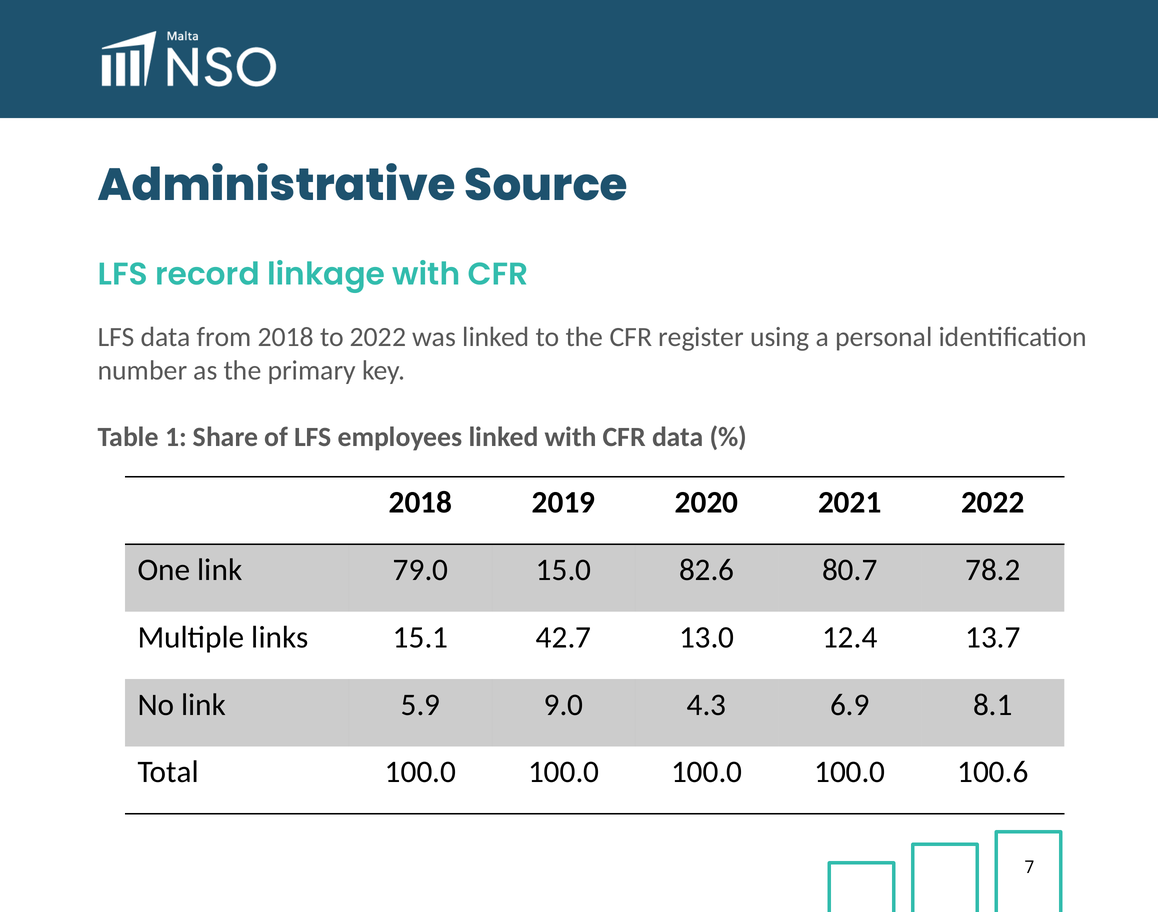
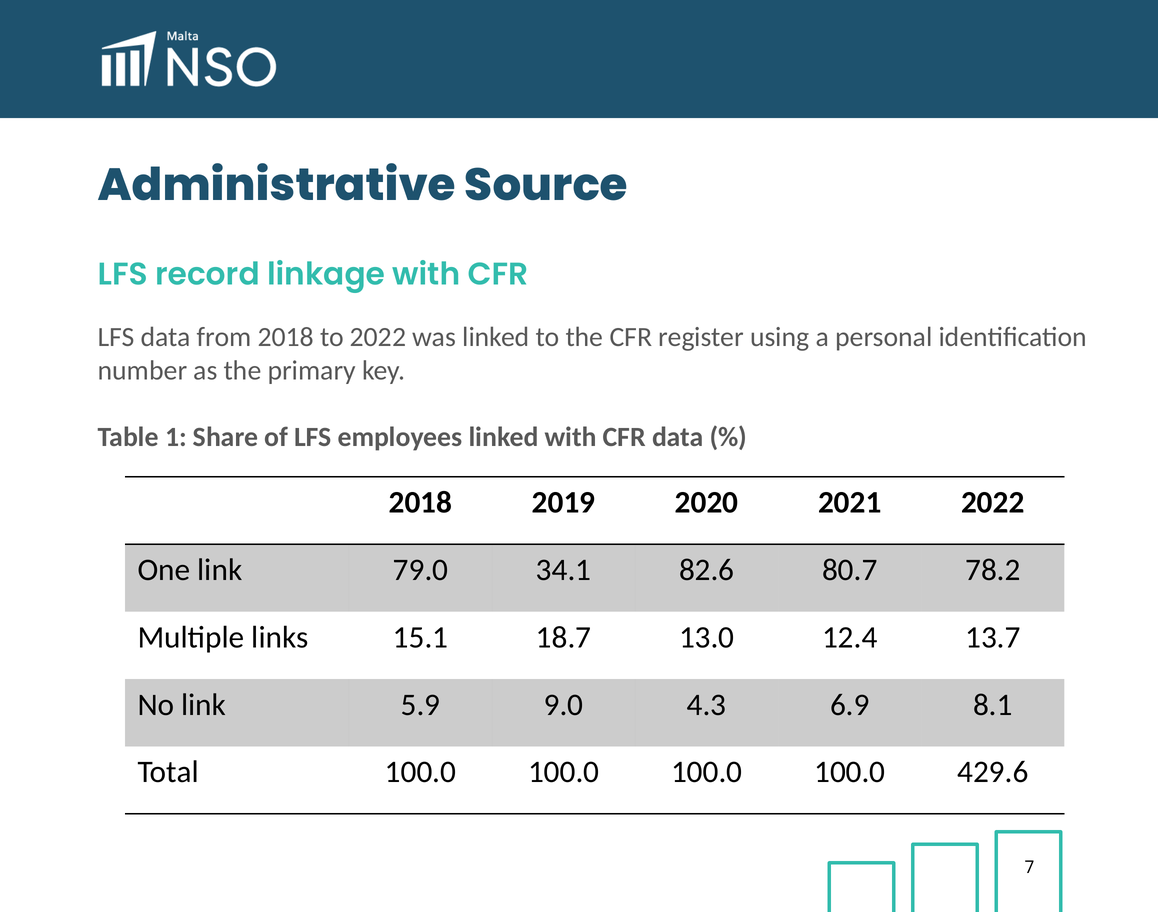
15.0: 15.0 -> 34.1
42.7: 42.7 -> 18.7
100.6: 100.6 -> 429.6
